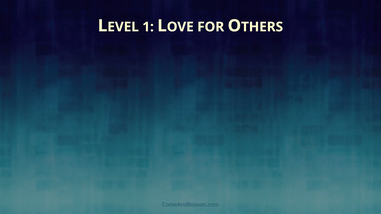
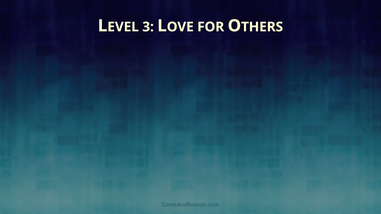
1: 1 -> 3
